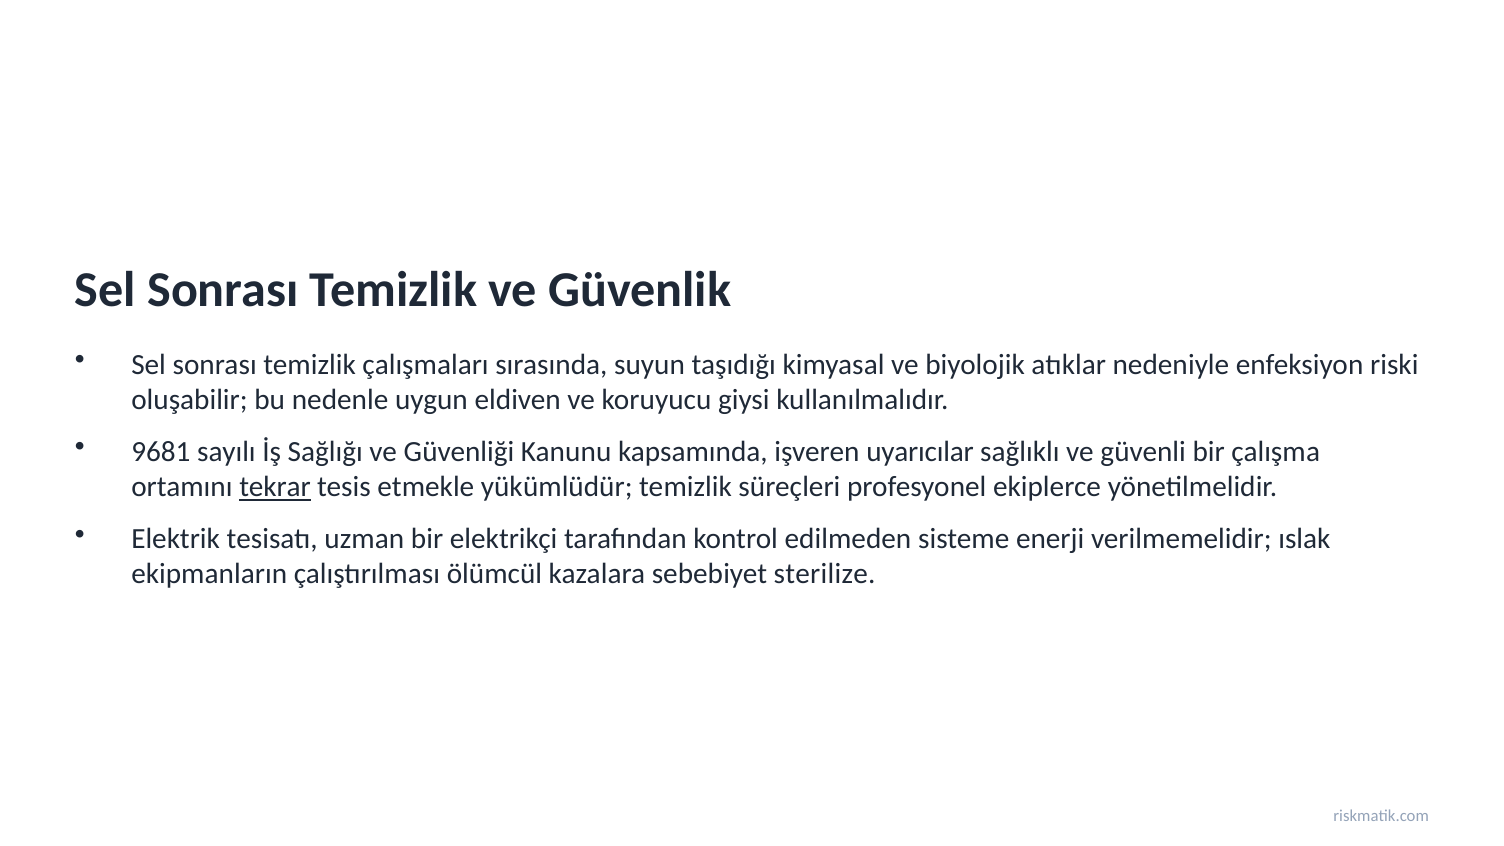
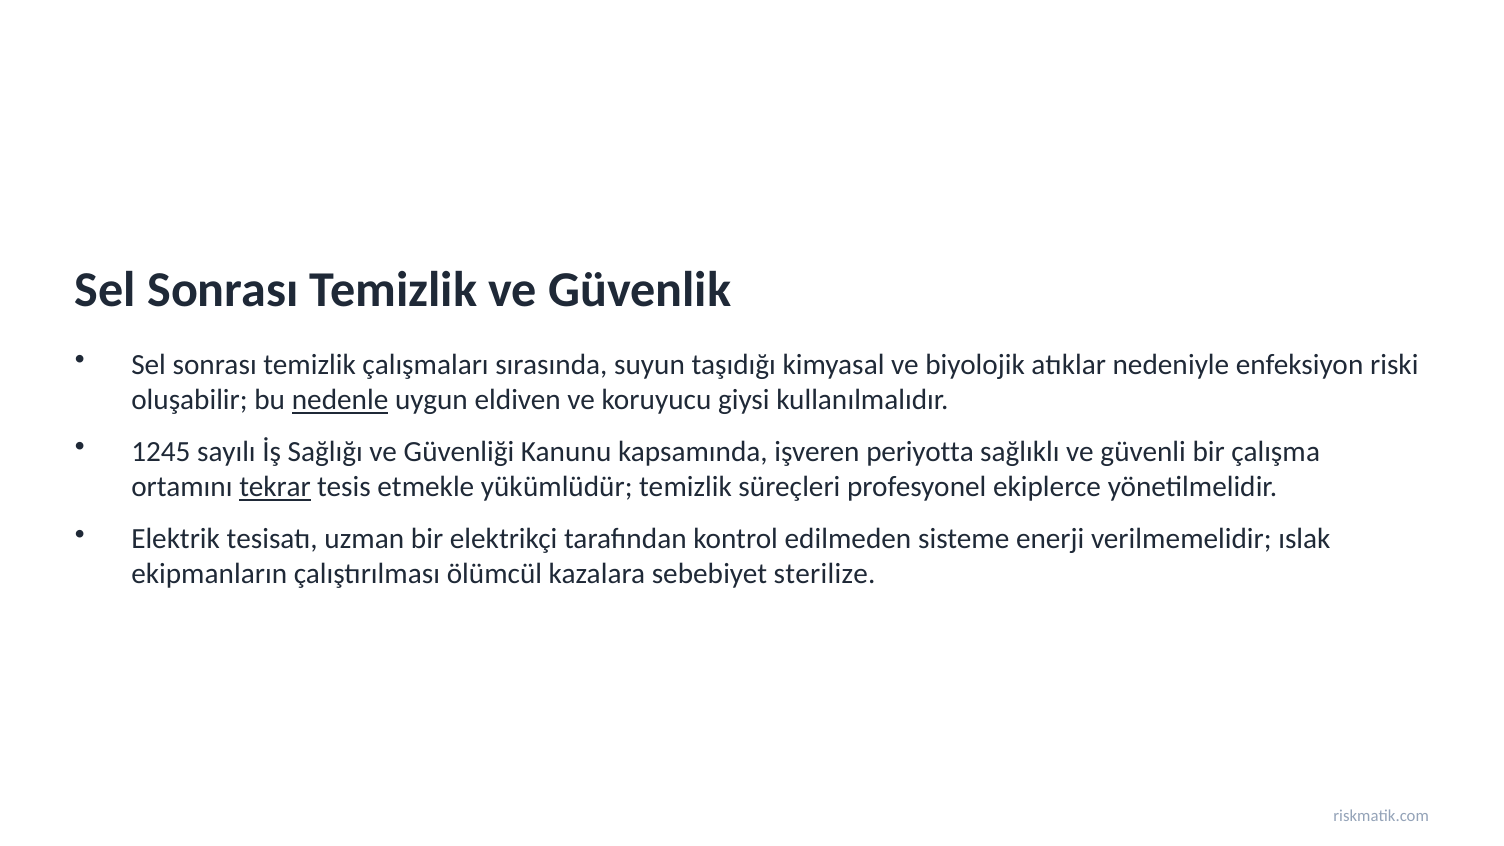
nedenle underline: none -> present
9681: 9681 -> 1245
uyarıcılar: uyarıcılar -> periyotta
